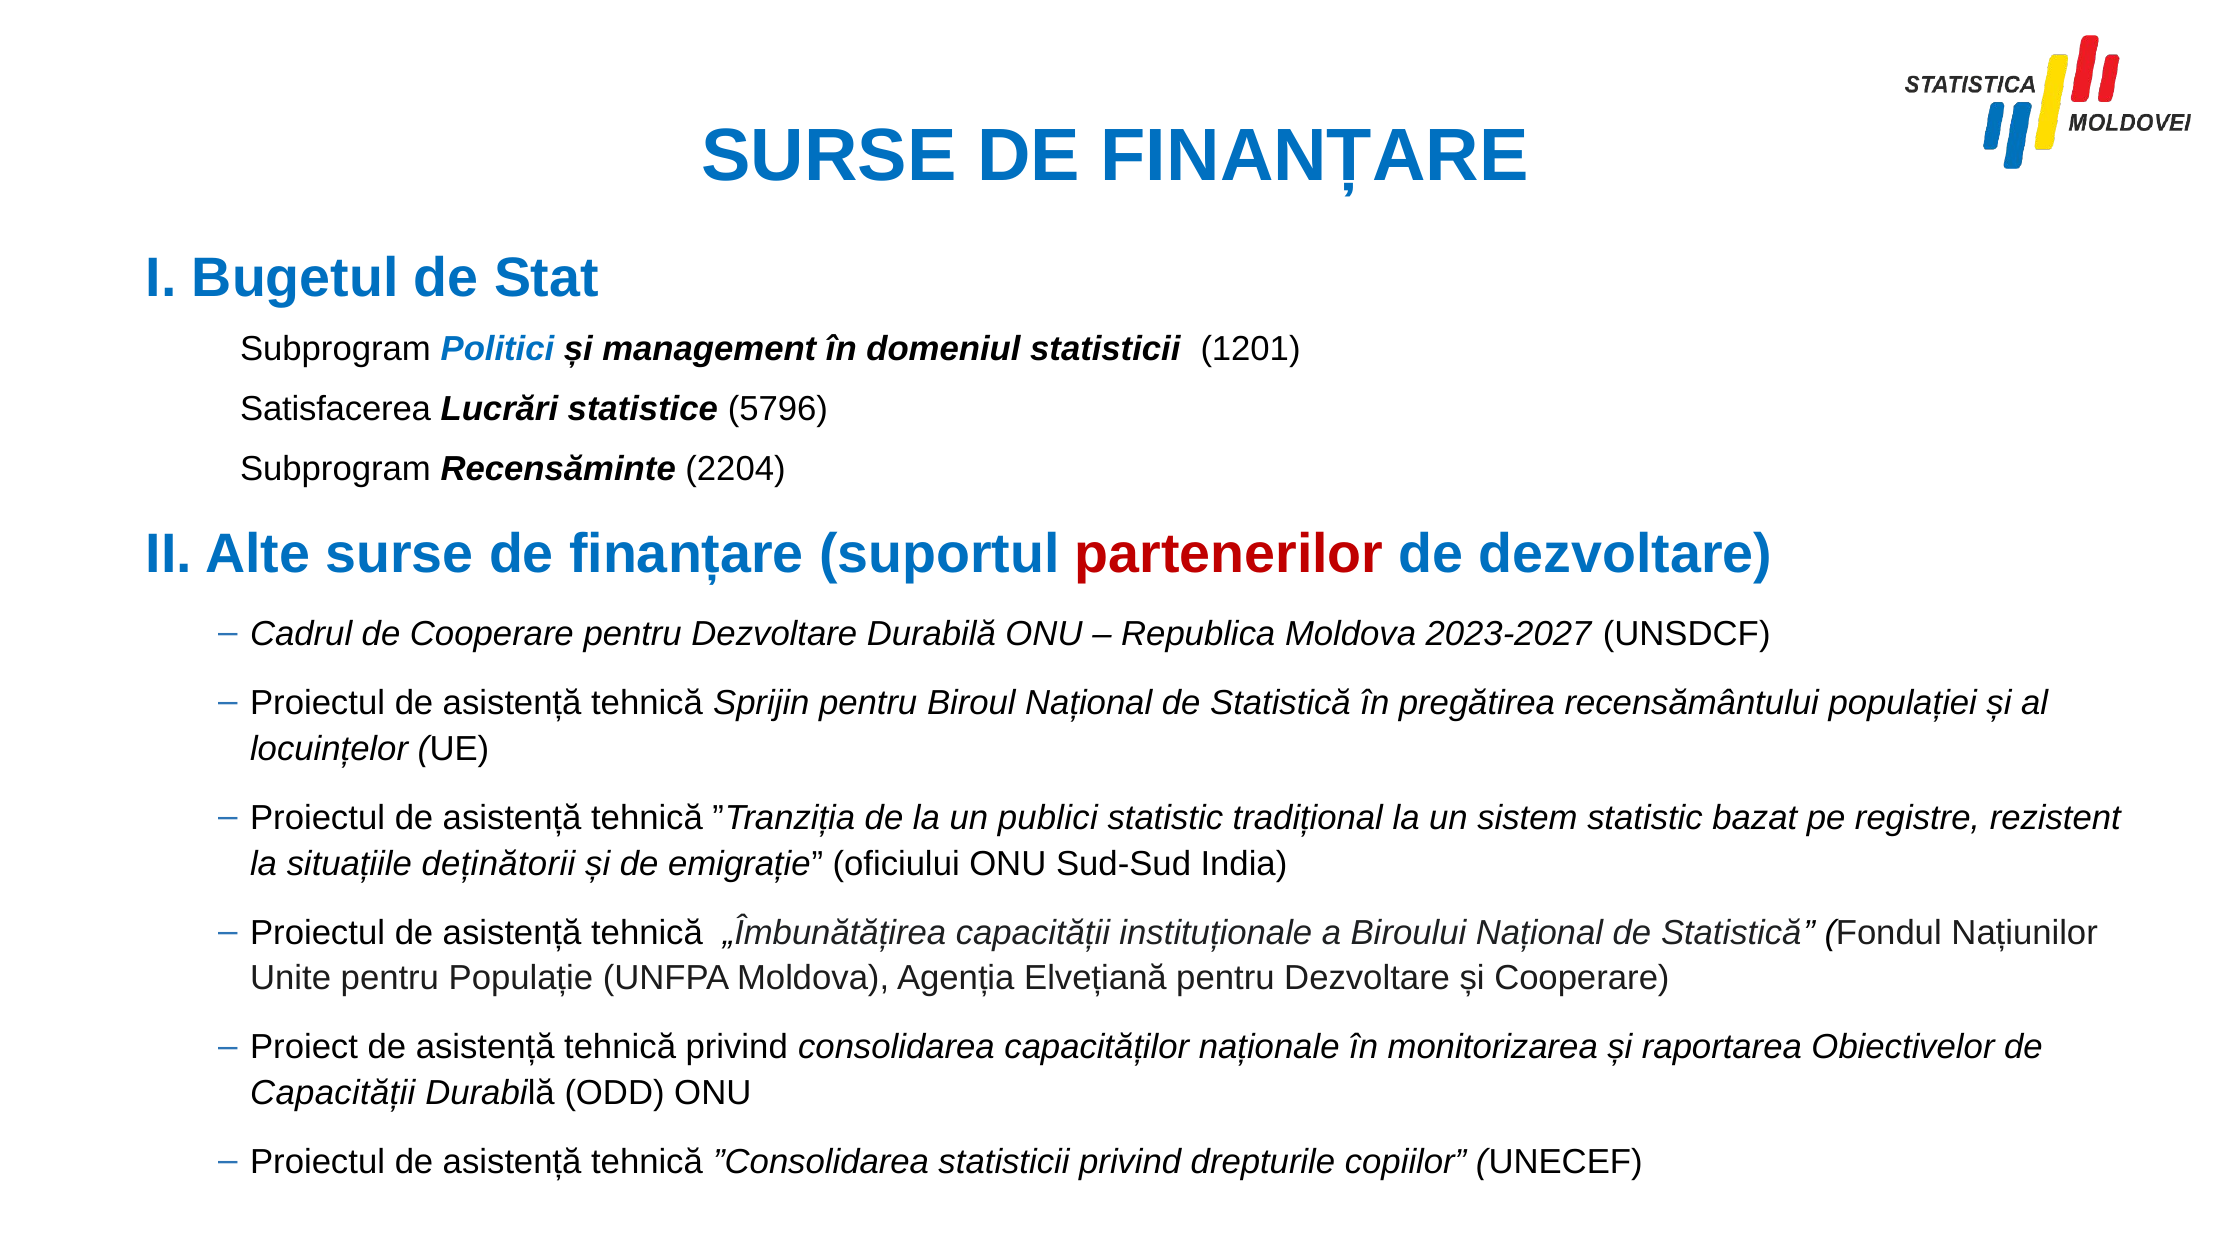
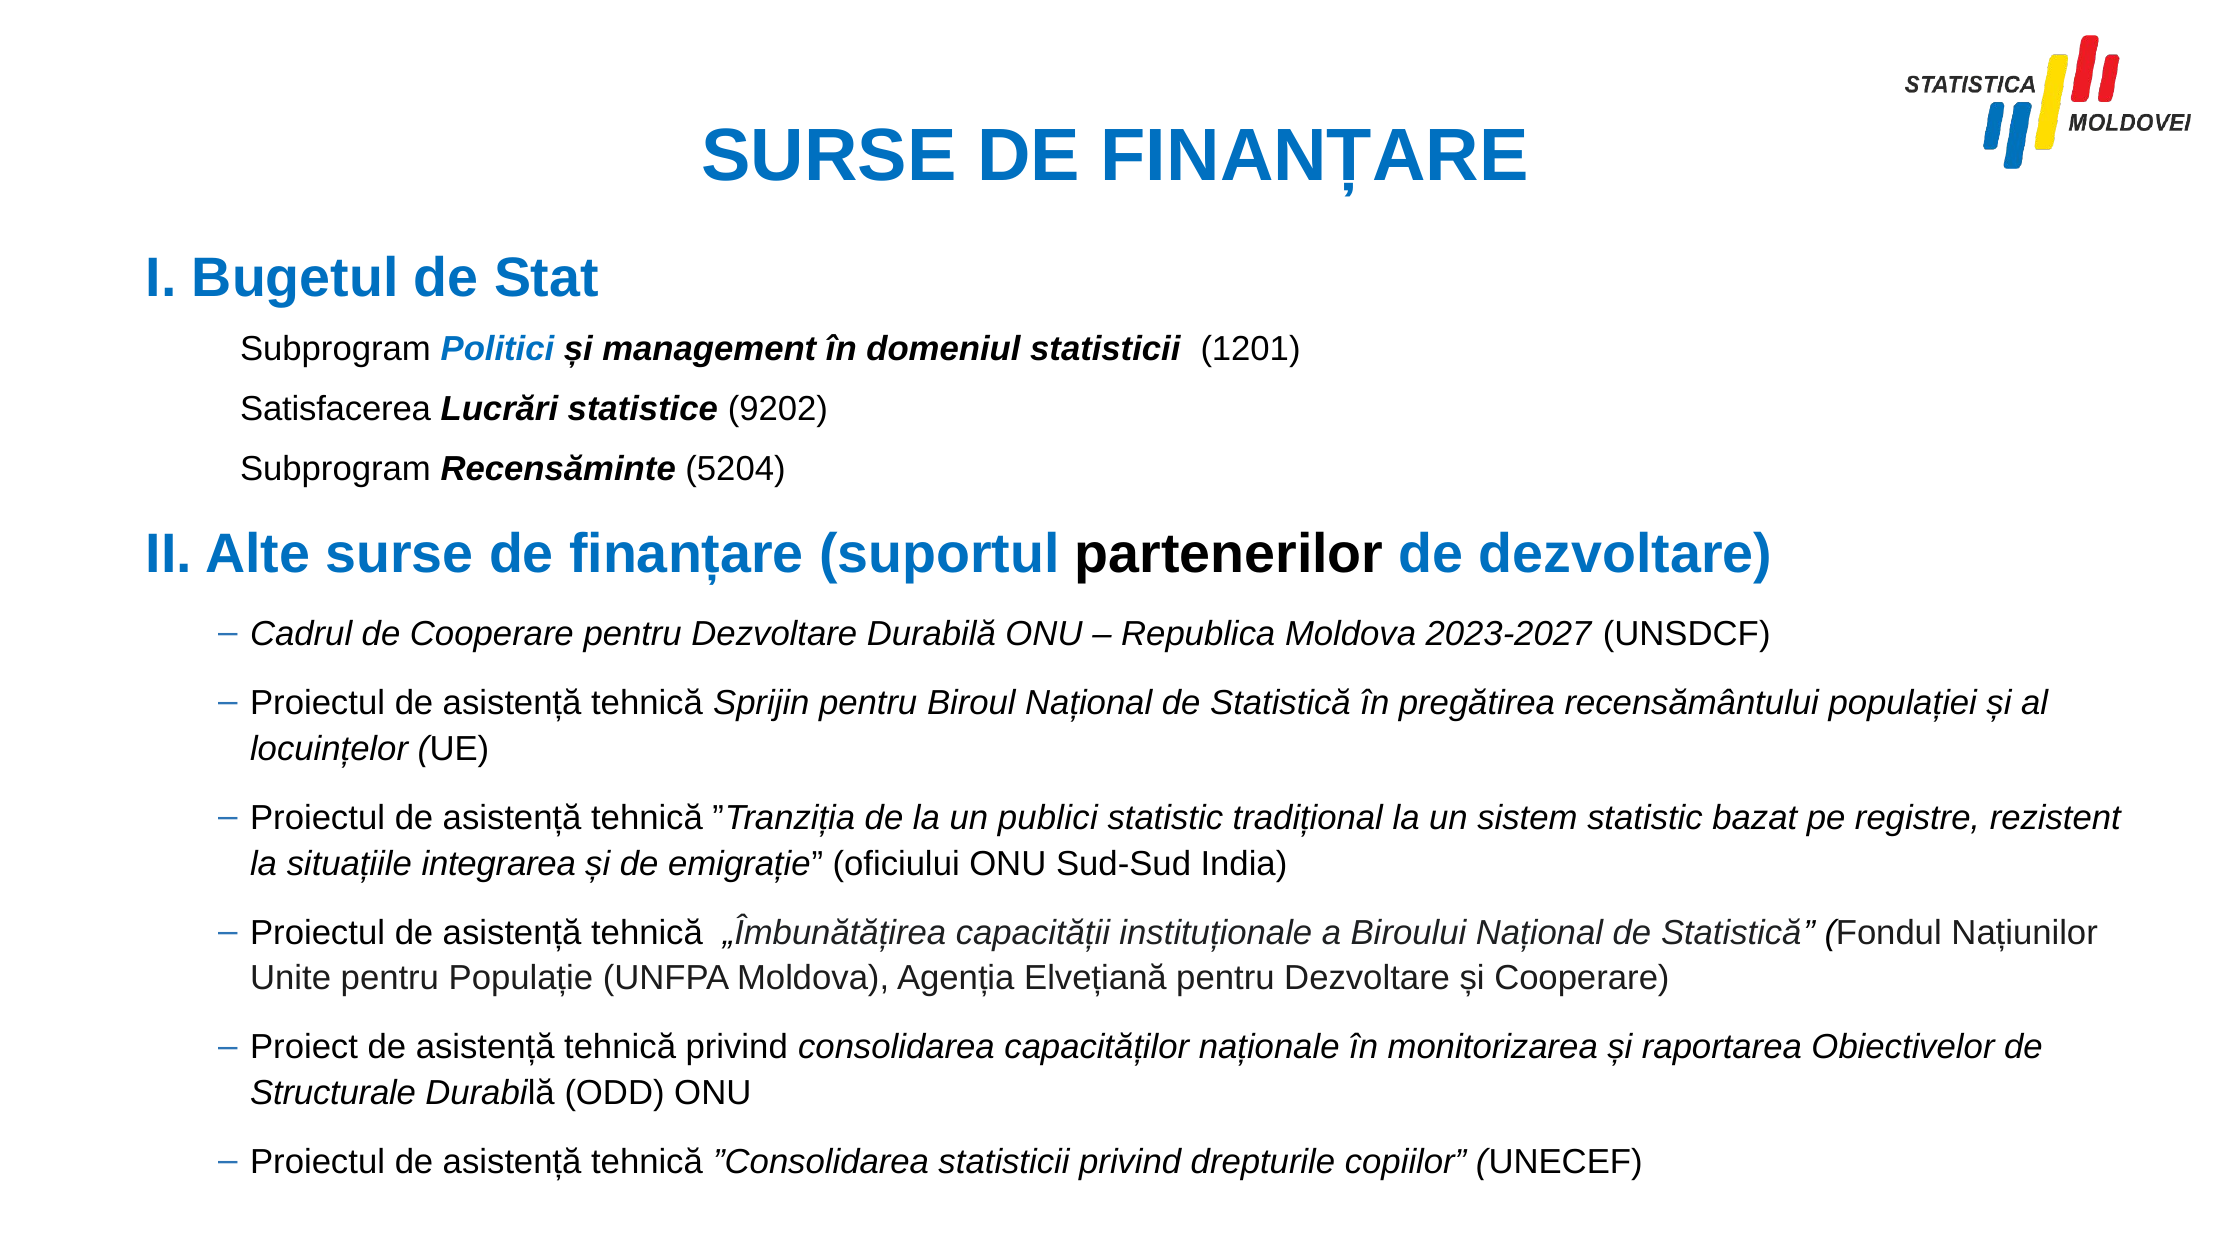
5796: 5796 -> 9202
2204: 2204 -> 5204
partenerilor colour: red -> black
deținătorii: deținătorii -> integrarea
Capacității at (333, 1093): Capacității -> Structurale
